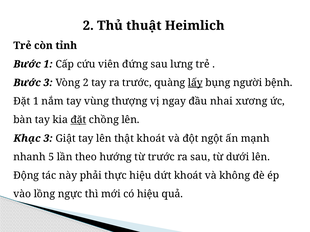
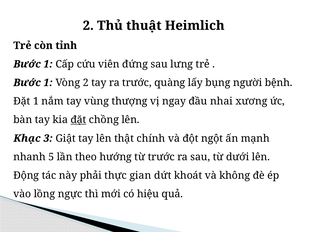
3 at (48, 83): 3 -> 1
lấy underline: present -> none
thật khoát: khoát -> chính
thực hiệu: hiệu -> gian
